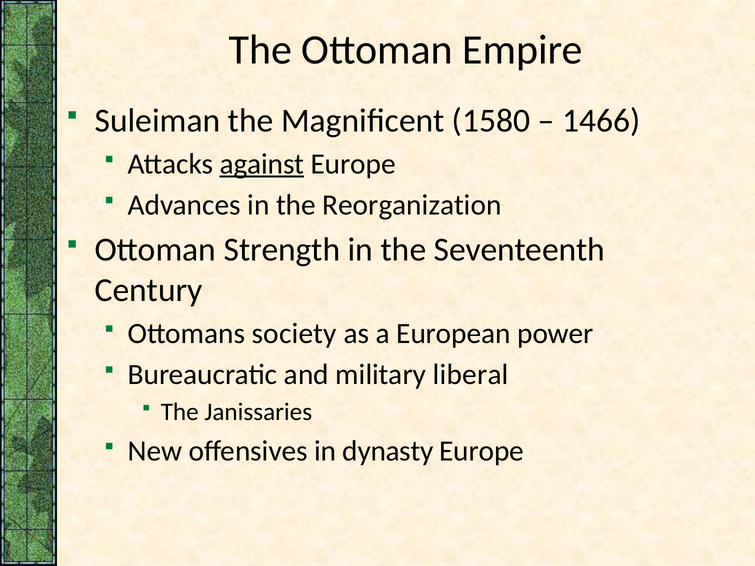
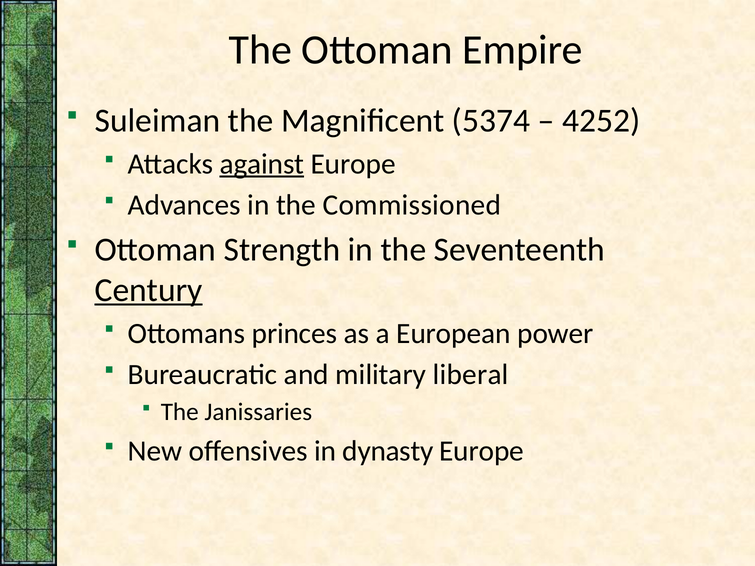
1580: 1580 -> 5374
1466: 1466 -> 4252
Reorganization: Reorganization -> Commissioned
Century underline: none -> present
society: society -> princes
